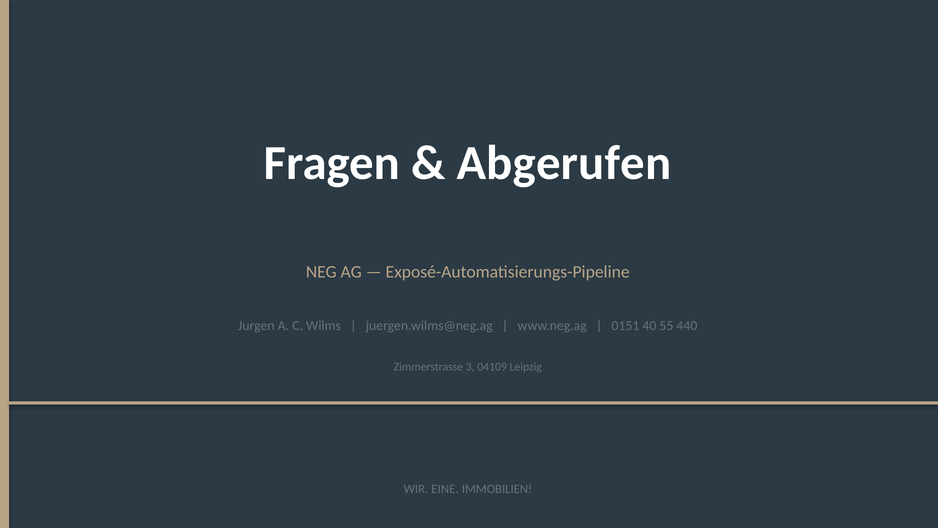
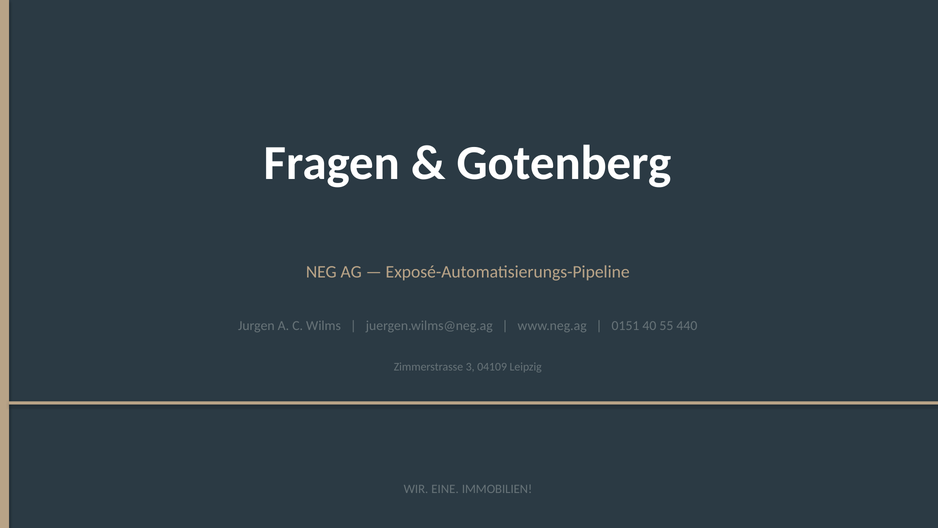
Abgerufen: Abgerufen -> Gotenberg
